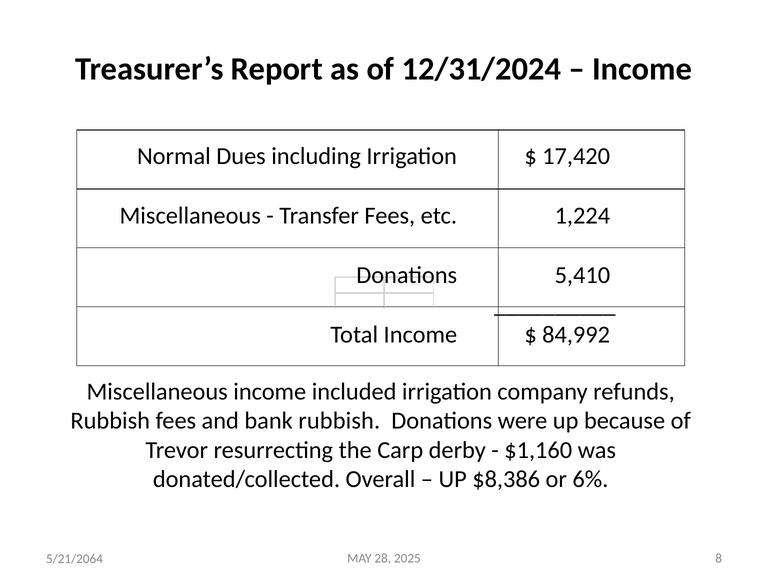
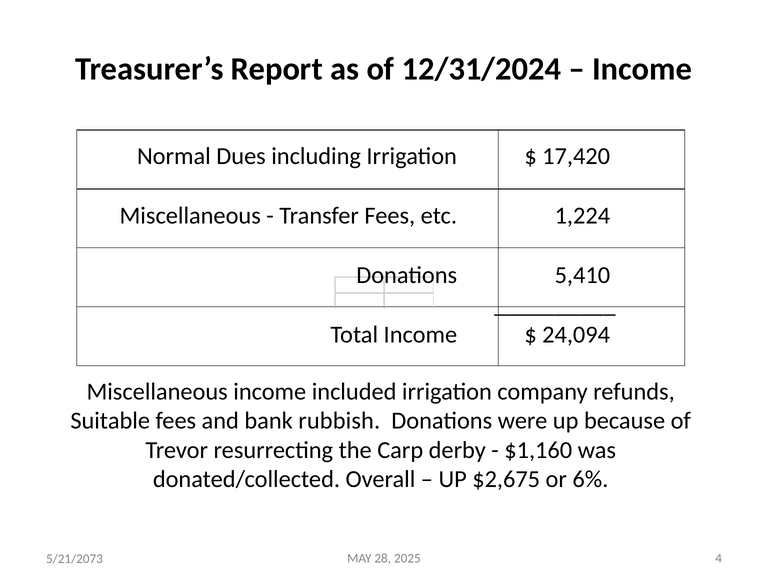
84,992: 84,992 -> 24,094
Rubbish at (110, 421): Rubbish -> Suitable
$8,386: $8,386 -> $2,675
8: 8 -> 4
5/21/2064: 5/21/2064 -> 5/21/2073
